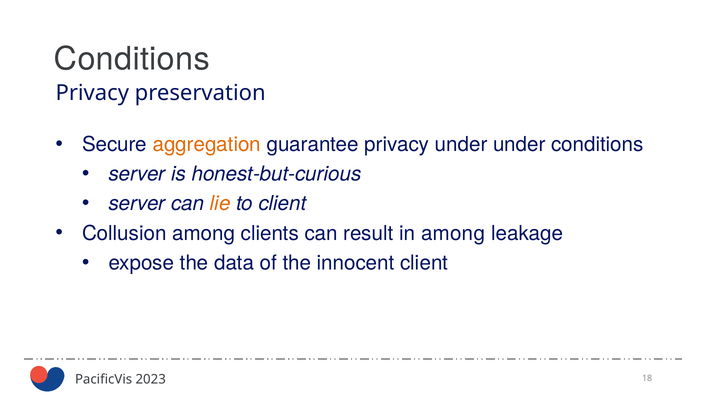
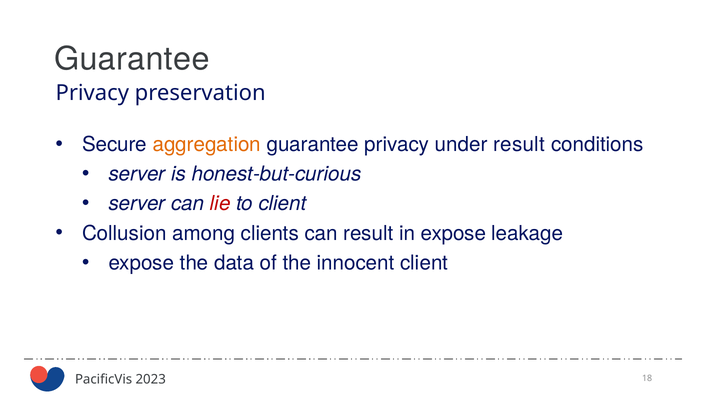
Conditions at (132, 59): Conditions -> Guarantee
under under: under -> result
lie colour: orange -> red
in among: among -> expose
